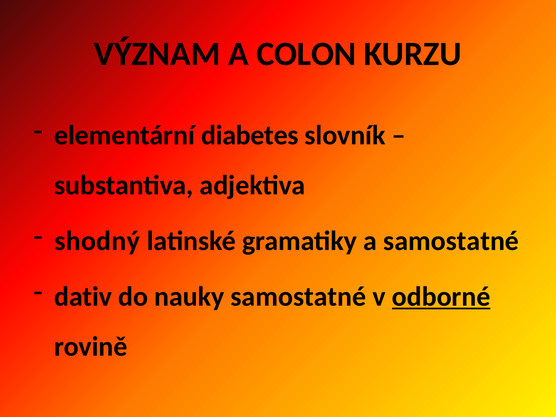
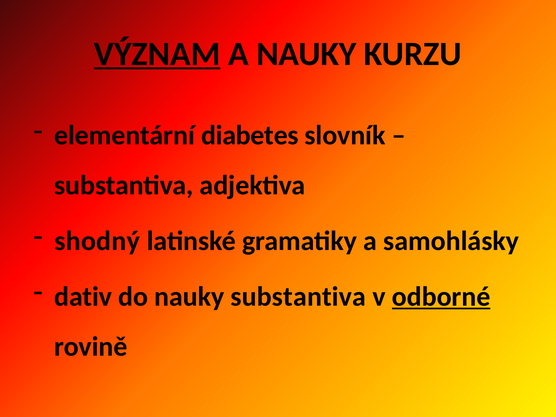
VÝZNAM underline: none -> present
A COLON: COLON -> NAUKY
a samostatné: samostatné -> samohlásky
nauky samostatné: samostatné -> substantiva
